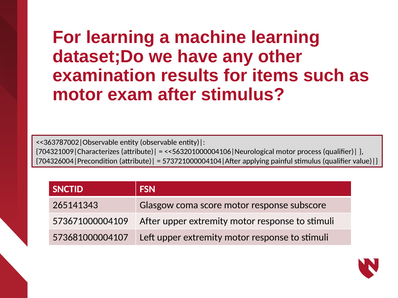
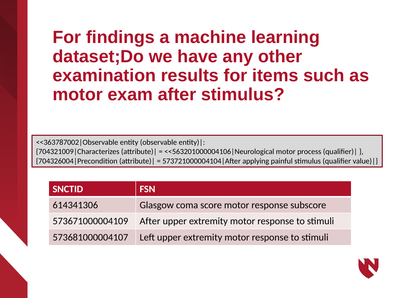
For learning: learning -> findings
265141343: 265141343 -> 614341306
